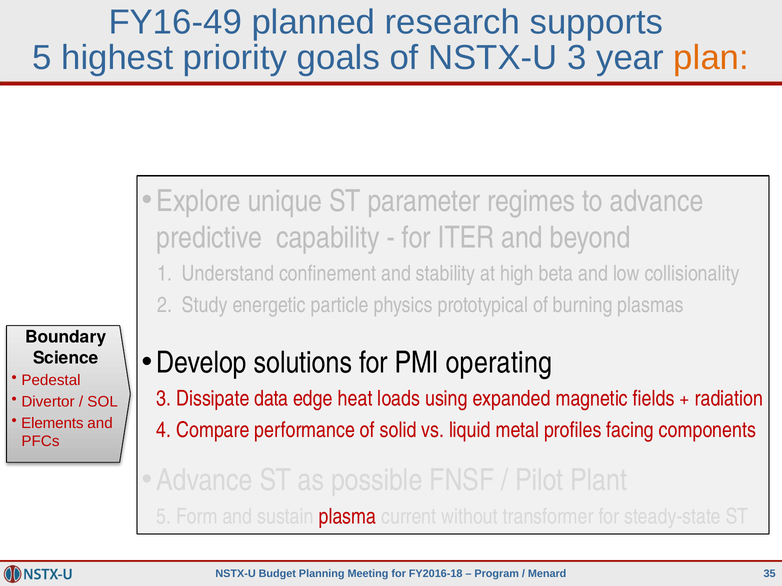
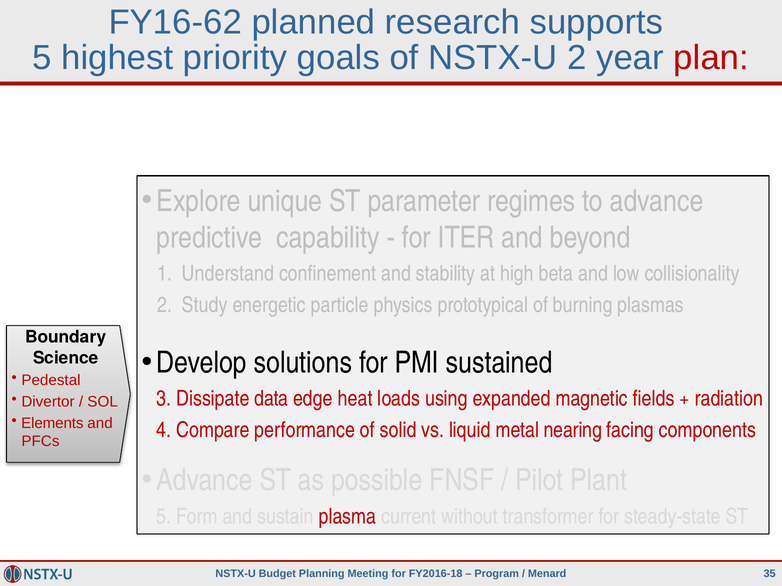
FY16-49: FY16-49 -> FY16-62
NSTX-U 3: 3 -> 2
plan colour: orange -> red
operating: operating -> sustained
profiles: profiles -> nearing
